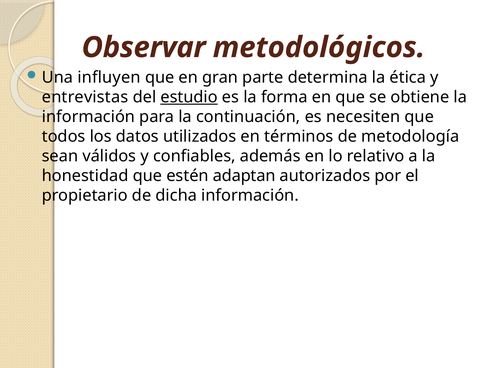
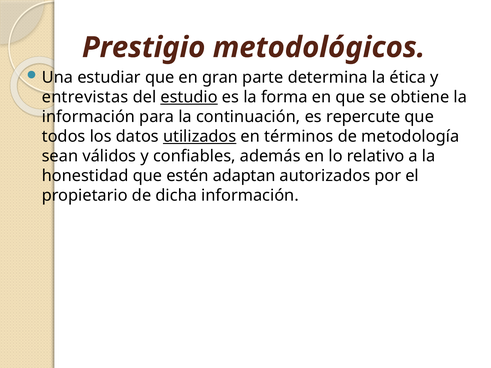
Observar: Observar -> Prestigio
influyen: influyen -> estudiar
necesiten: necesiten -> repercute
utilizados underline: none -> present
